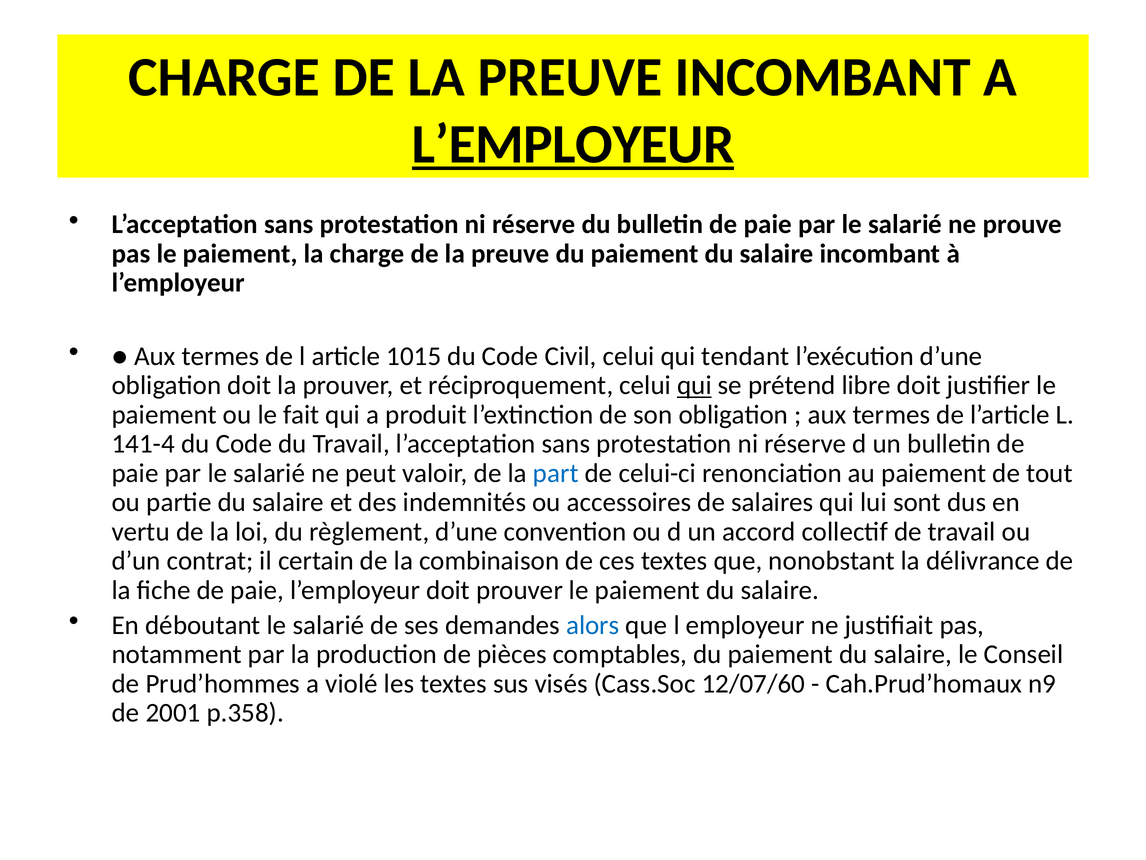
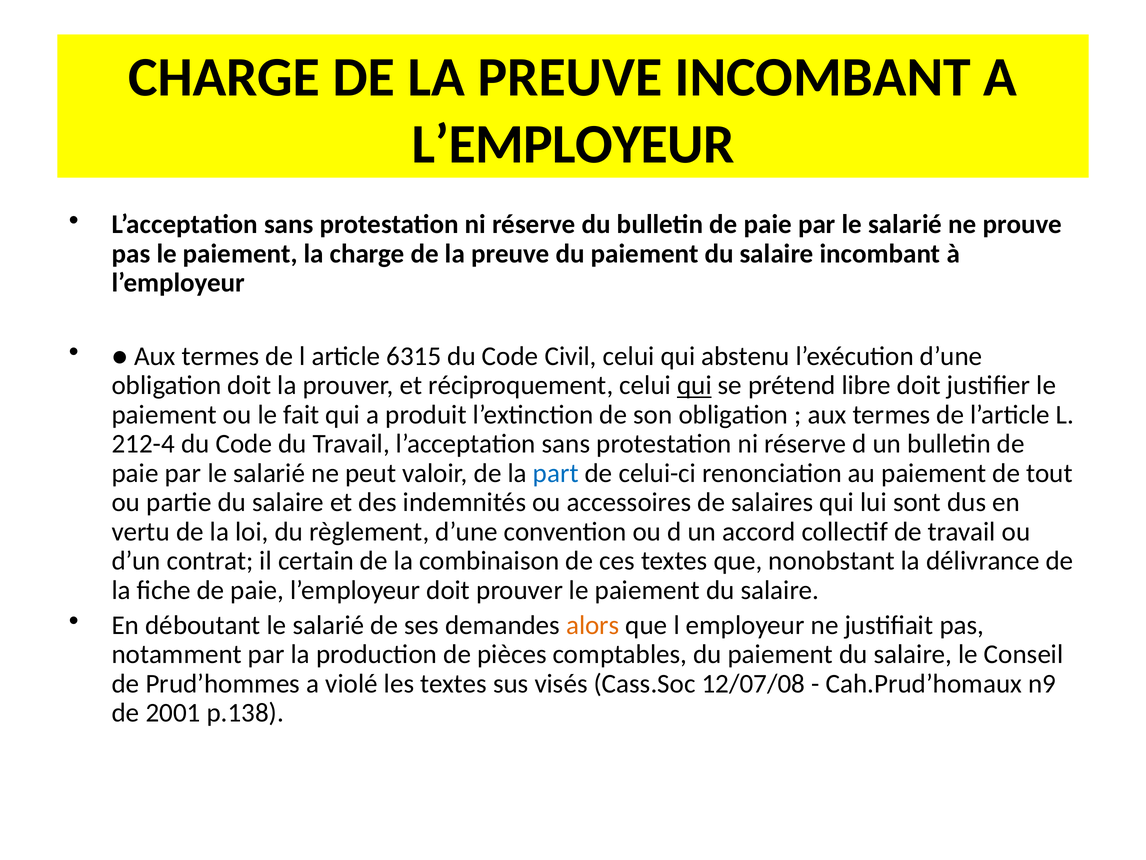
L’EMPLOYEUR at (573, 144) underline: present -> none
1015: 1015 -> 6315
tendant: tendant -> abstenu
141-4: 141-4 -> 212-4
alors colour: blue -> orange
12/07/60: 12/07/60 -> 12/07/08
p.358: p.358 -> p.138
